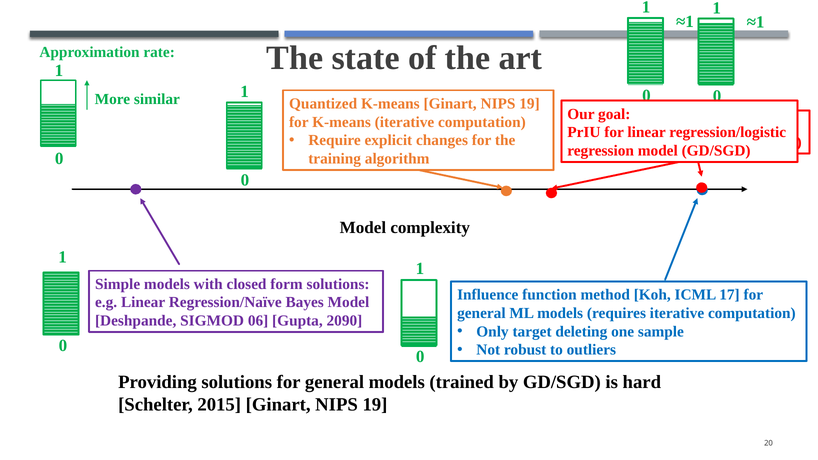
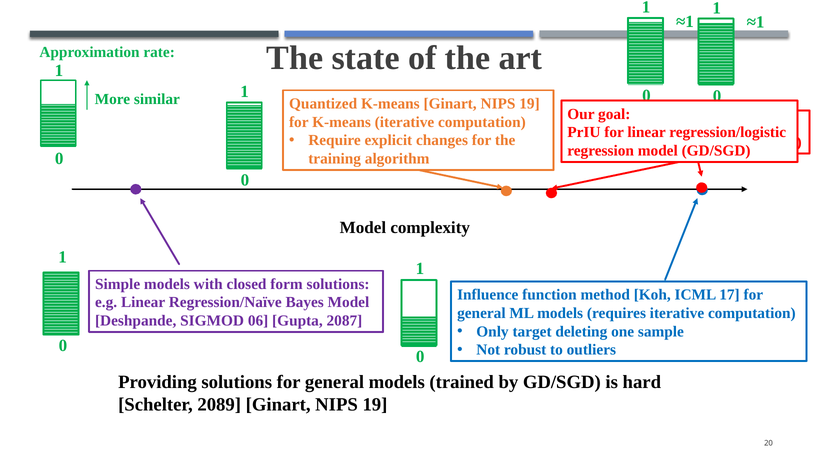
2090: 2090 -> 2087
2015: 2015 -> 2089
